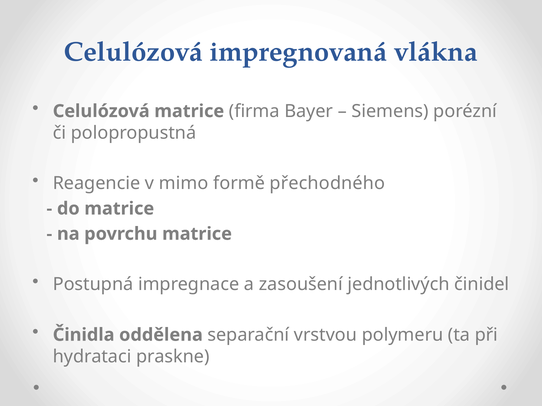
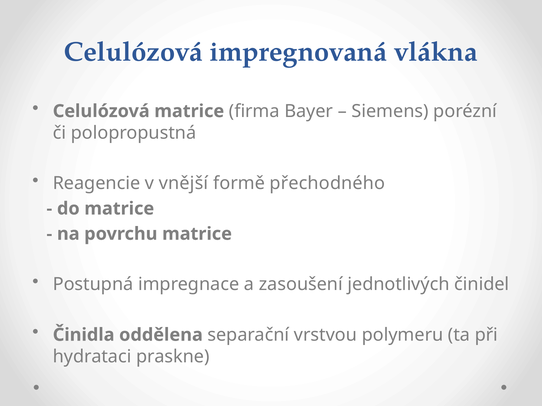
mimo: mimo -> vnější
